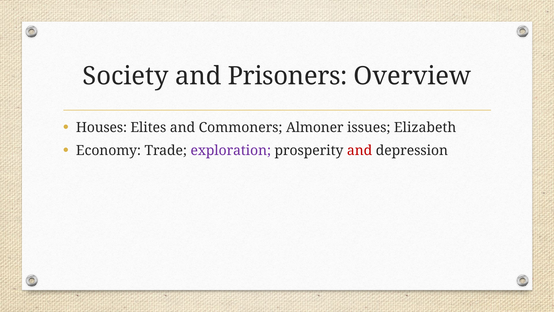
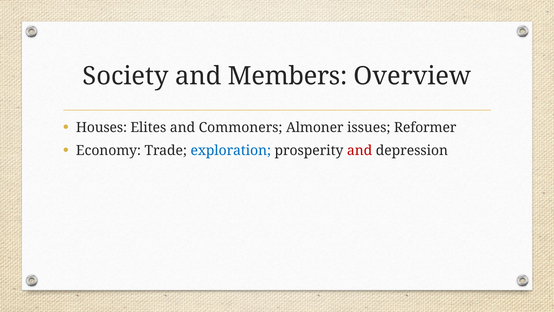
Prisoners: Prisoners -> Members
Elizabeth: Elizabeth -> Reformer
exploration colour: purple -> blue
